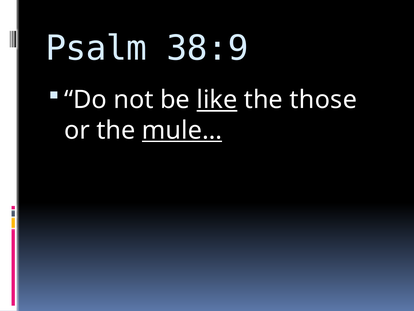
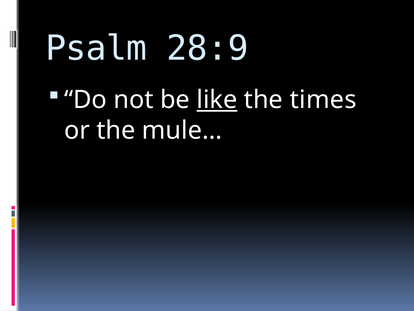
38:9: 38:9 -> 28:9
those: those -> times
mule… underline: present -> none
